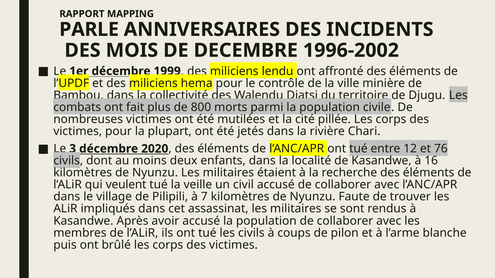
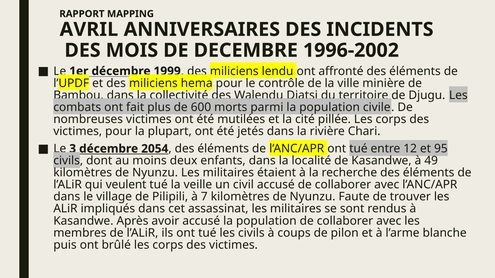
PARLE: PARLE -> AVRIL
800: 800 -> 600
2020: 2020 -> 2054
76: 76 -> 95
16: 16 -> 49
